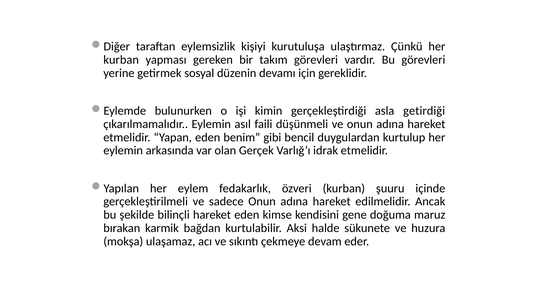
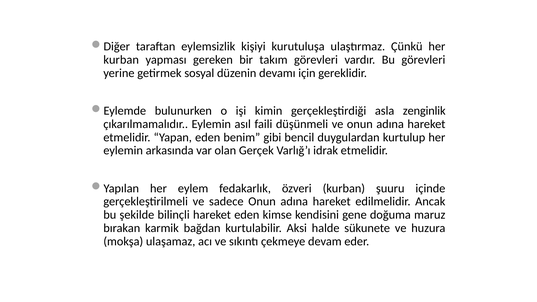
getirdiği: getirdiği -> zenginlik
